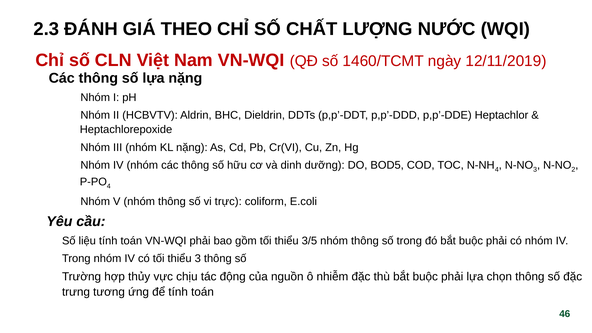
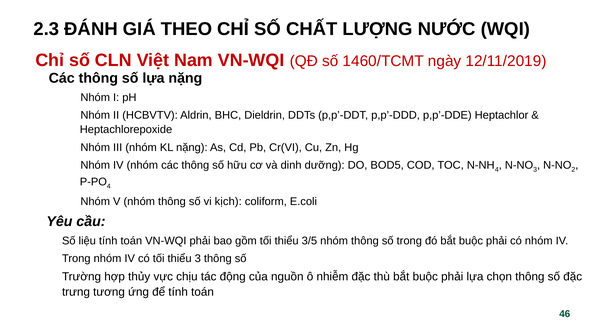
trực: trực -> kịch
